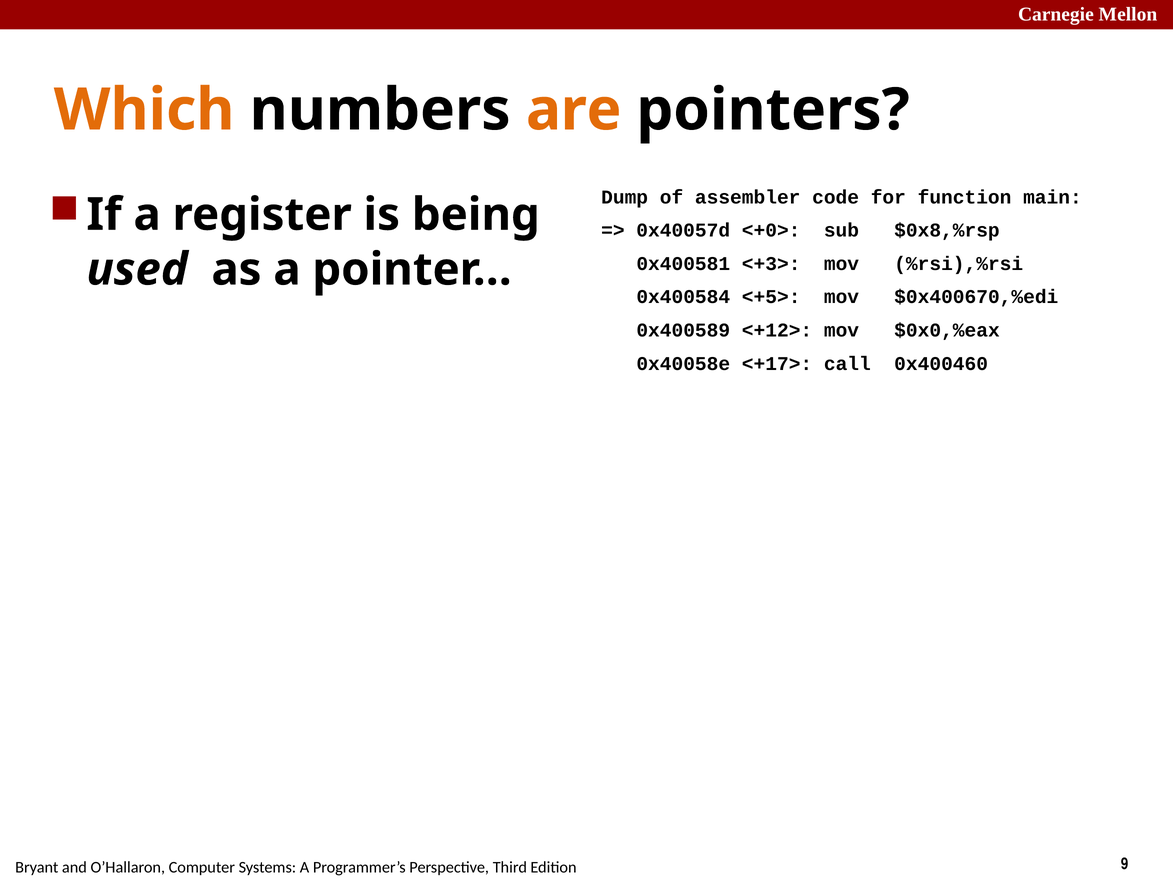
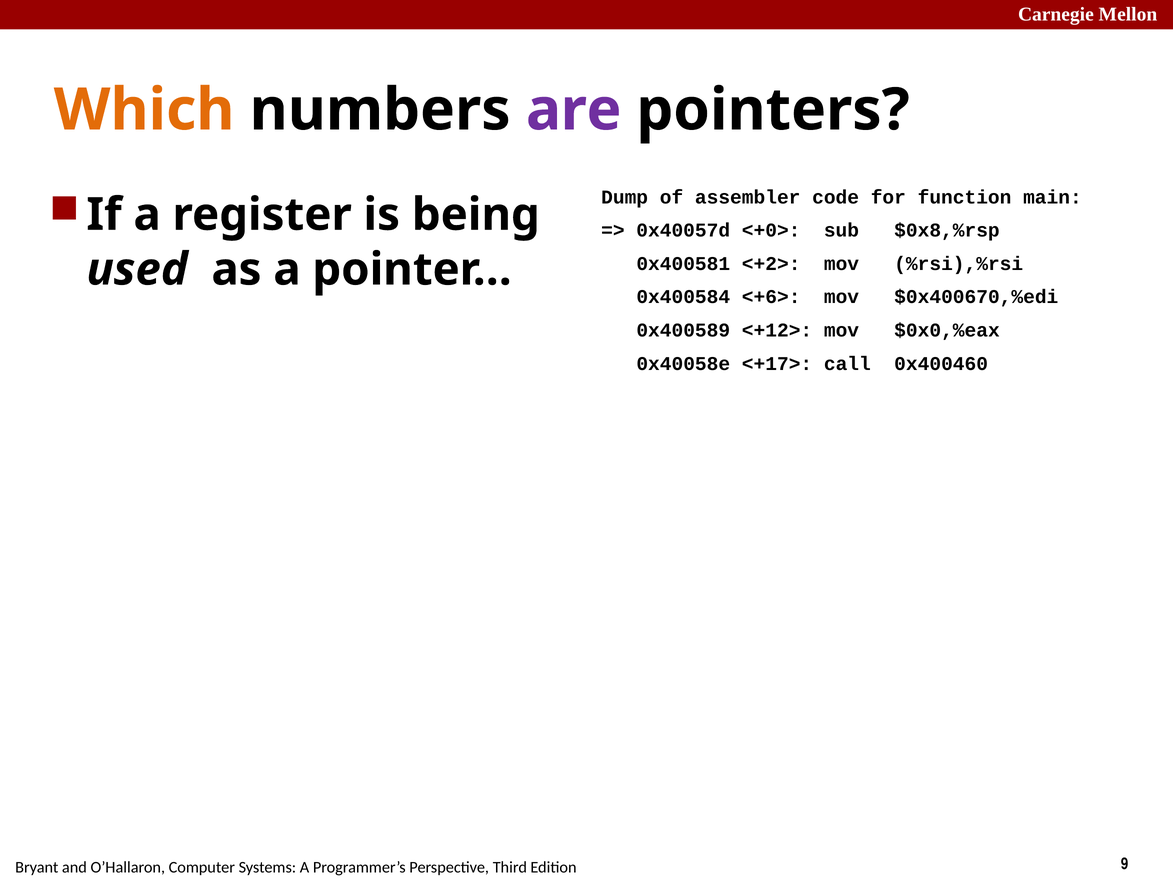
are colour: orange -> purple
<+3>: <+3> -> <+2>
<+5>: <+5> -> <+6>
